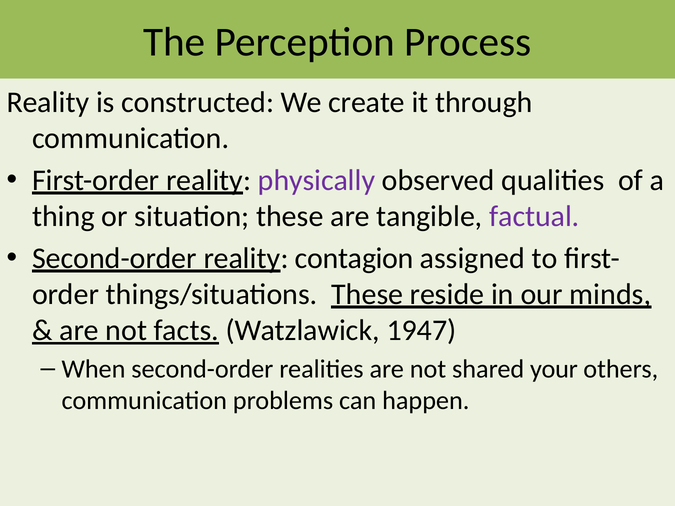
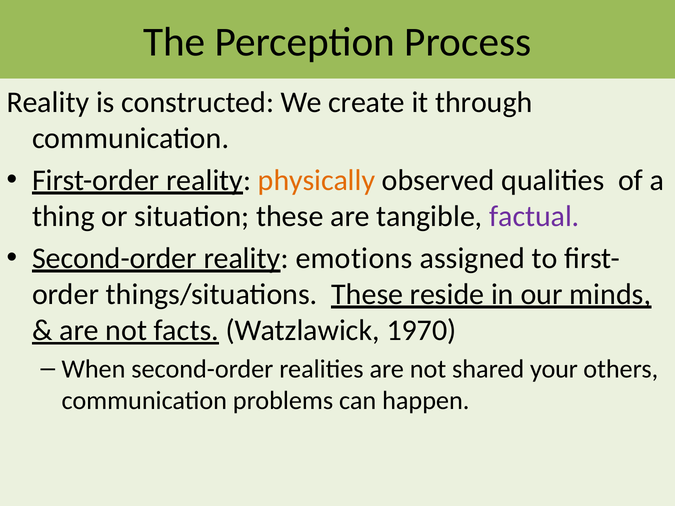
physically colour: purple -> orange
contagion: contagion -> emotions
1947: 1947 -> 1970
